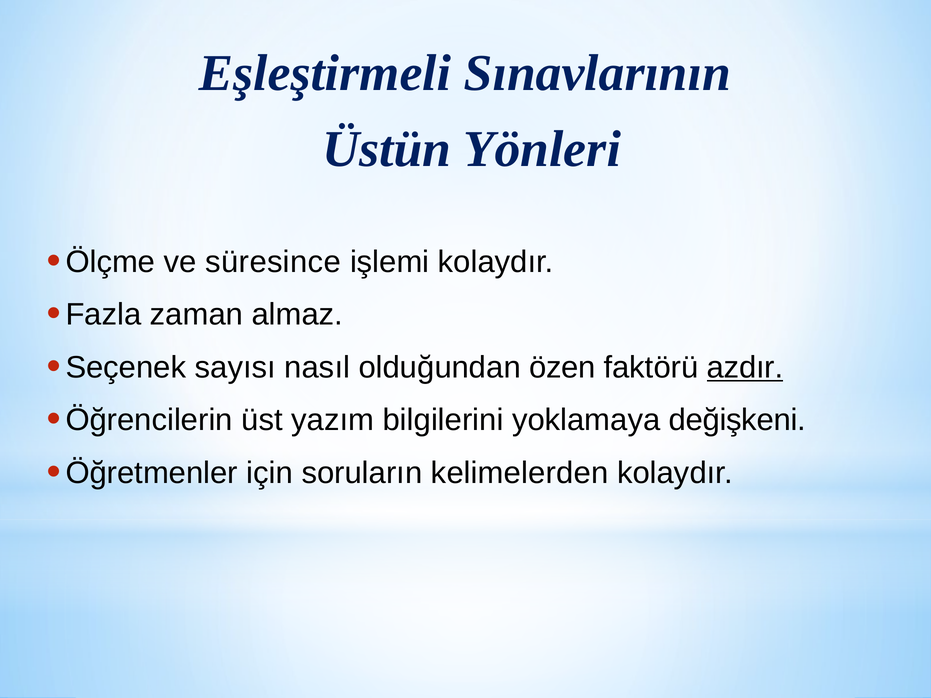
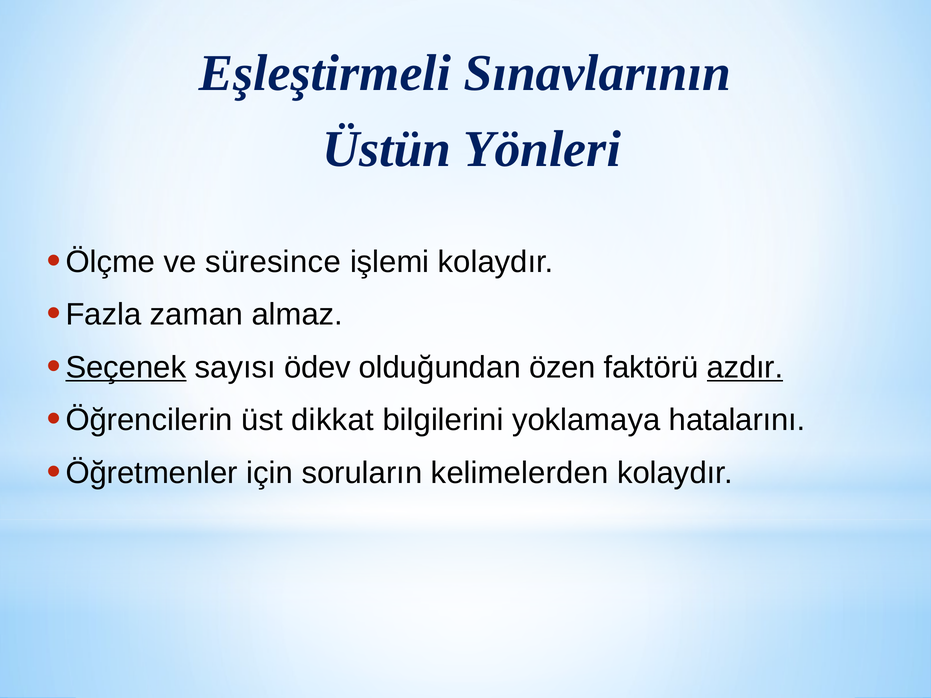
Seçenek underline: none -> present
nasıl: nasıl -> ödev
yazım: yazım -> dikkat
değişkeni: değişkeni -> hatalarını
